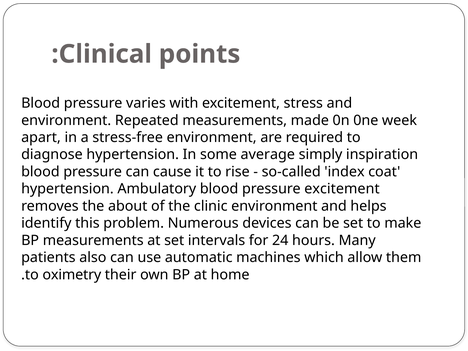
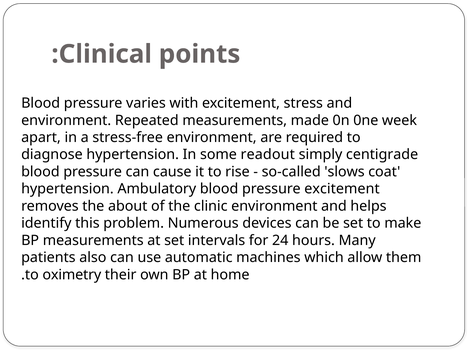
average: average -> readout
inspiration: inspiration -> centigrade
index: index -> slows
